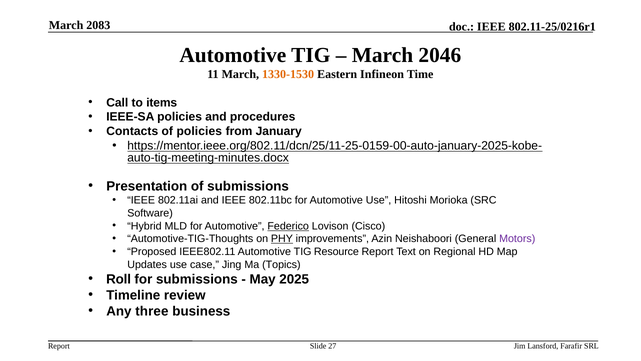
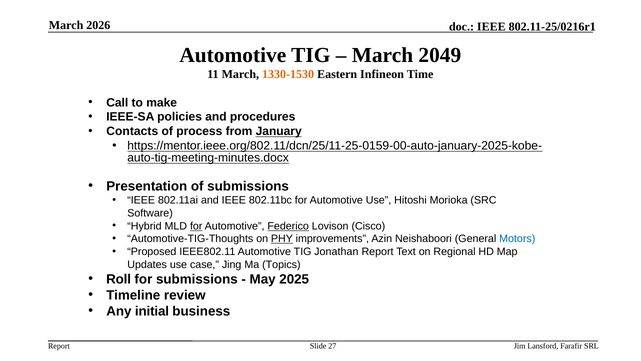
2083: 2083 -> 2026
2046: 2046 -> 2049
items: items -> make
of policies: policies -> process
January underline: none -> present
for at (196, 226) underline: none -> present
Motors colour: purple -> blue
Resource: Resource -> Jonathan
three: three -> initial
